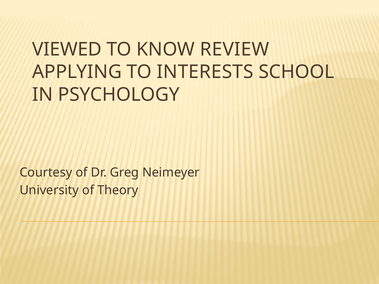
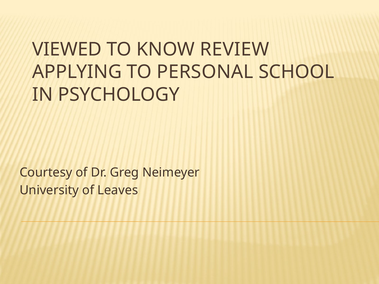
INTERESTS: INTERESTS -> PERSONAL
Theory: Theory -> Leaves
